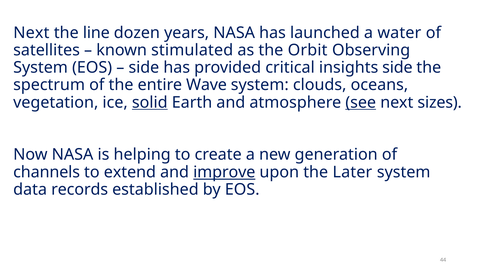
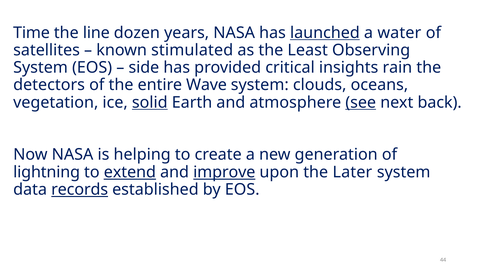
Next at (31, 33): Next -> Time
launched underline: none -> present
Orbit: Orbit -> Least
insights side: side -> rain
spectrum: spectrum -> detectors
sizes: sizes -> back
channels: channels -> lightning
extend underline: none -> present
records underline: none -> present
